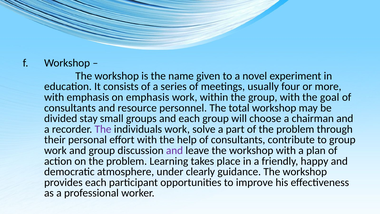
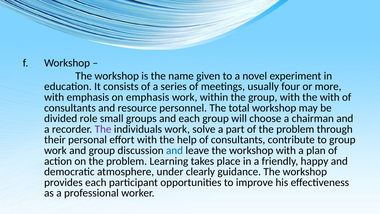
the goal: goal -> with
stay: stay -> role
and at (175, 150) colour: purple -> blue
